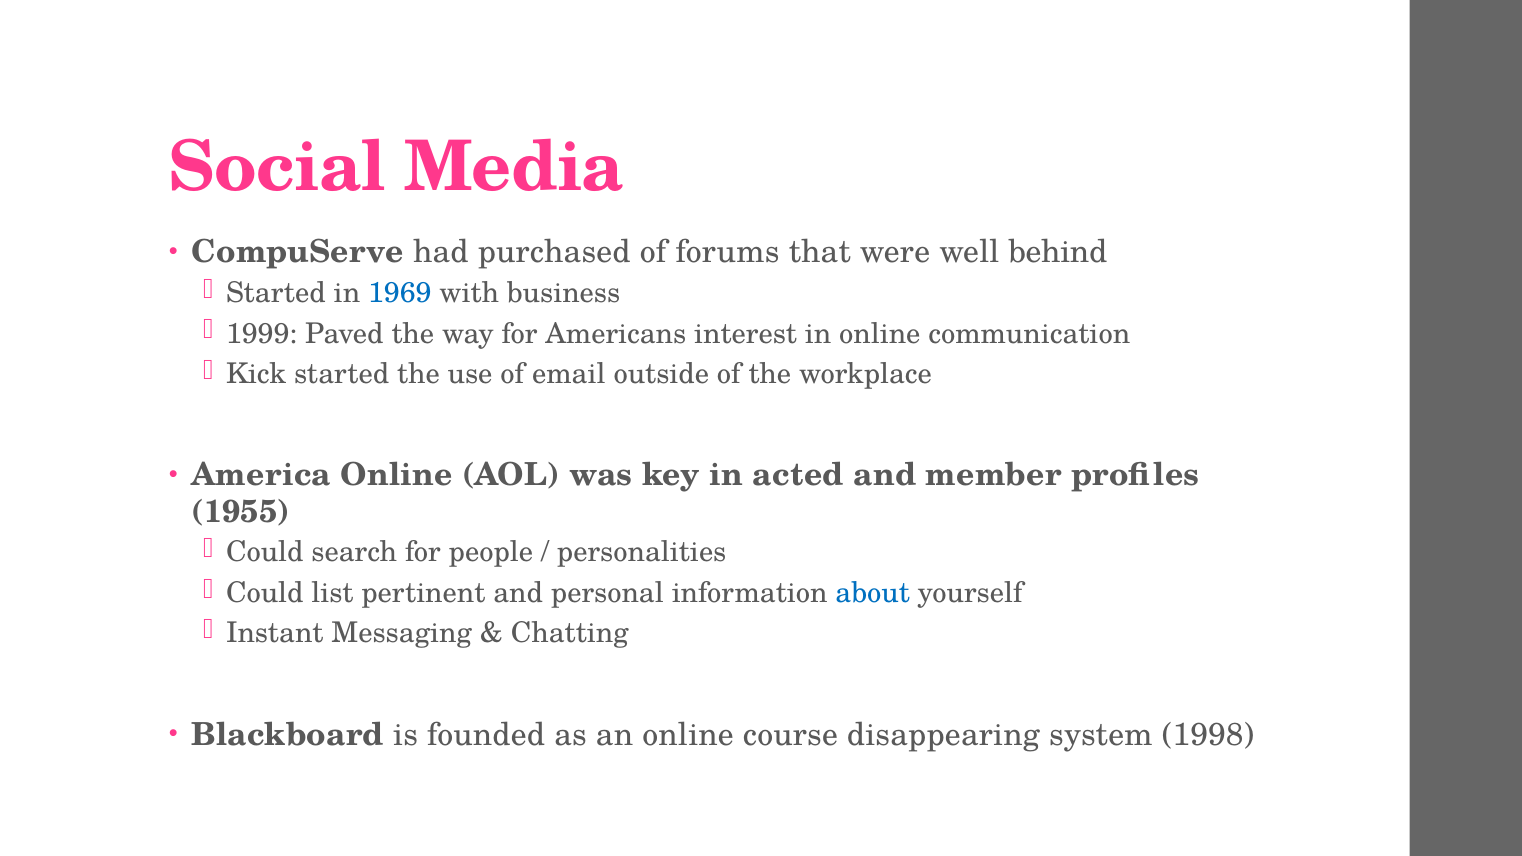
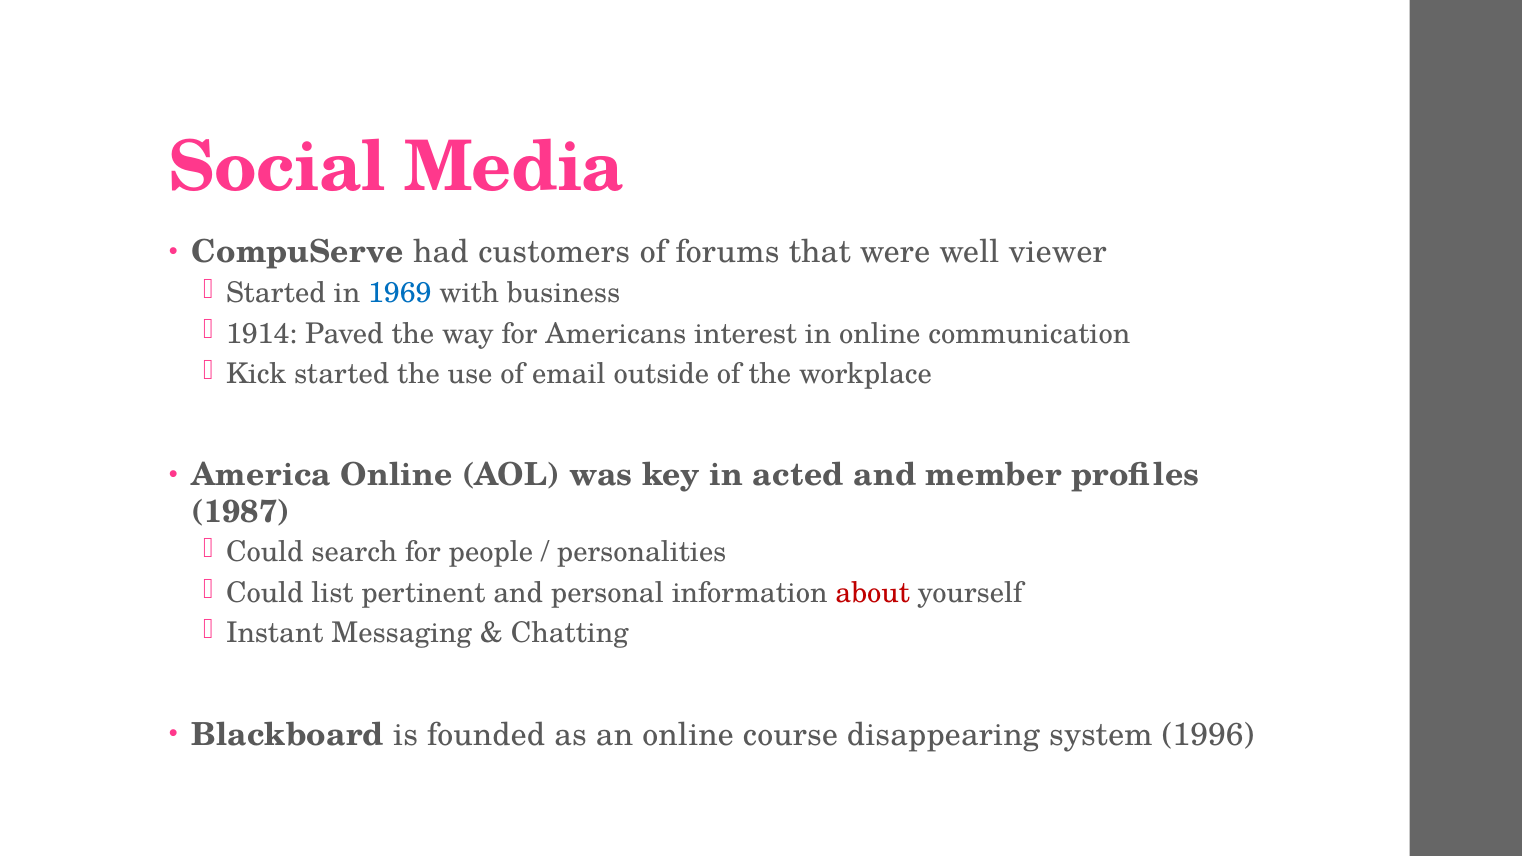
purchased: purchased -> customers
behind: behind -> viewer
1999: 1999 -> 1914
1955: 1955 -> 1987
about colour: blue -> red
1998: 1998 -> 1996
